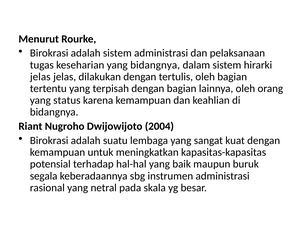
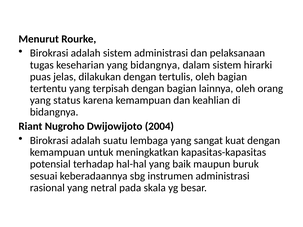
jelas at (40, 77): jelas -> puas
segala: segala -> sesuai
